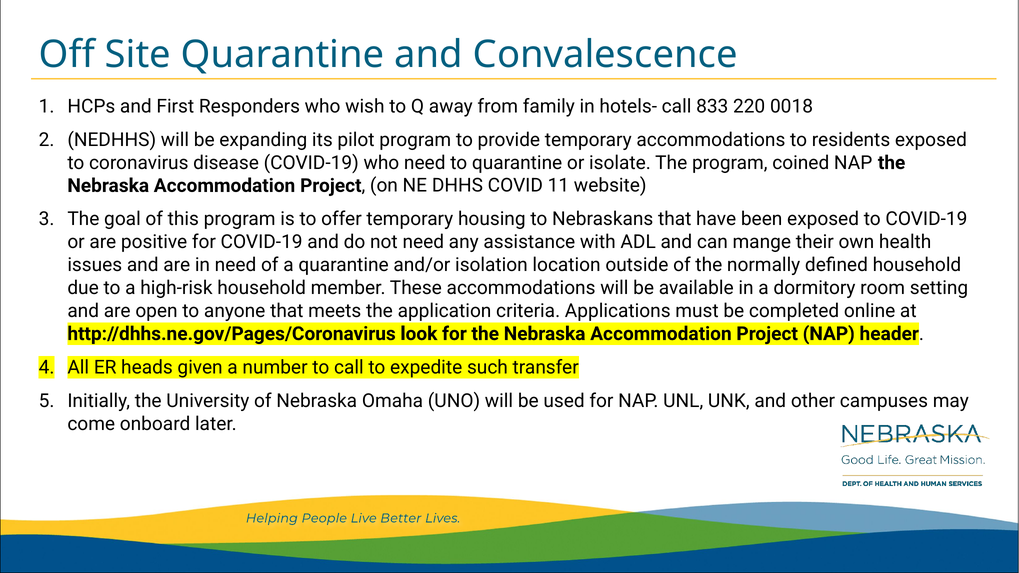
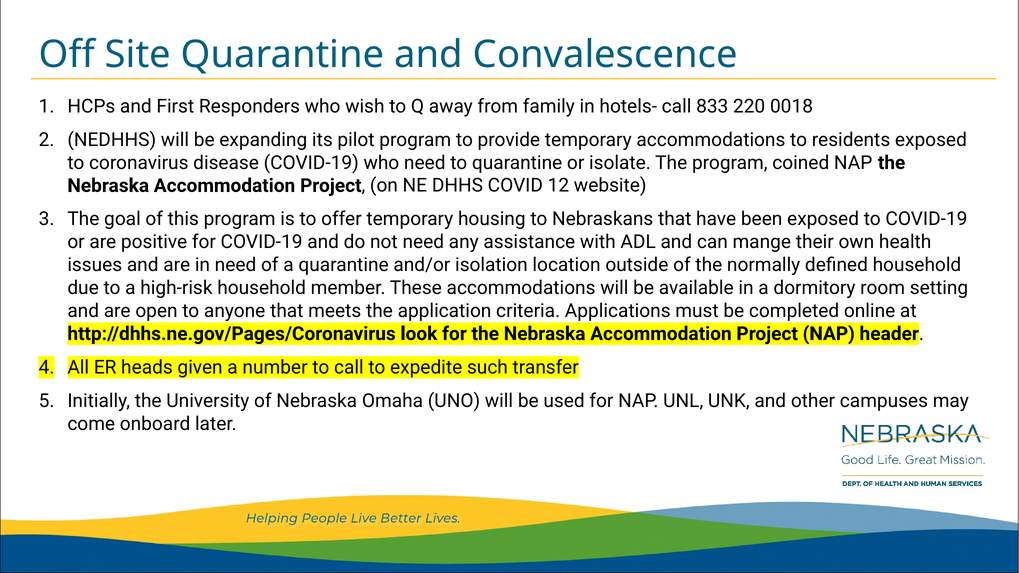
11: 11 -> 12
